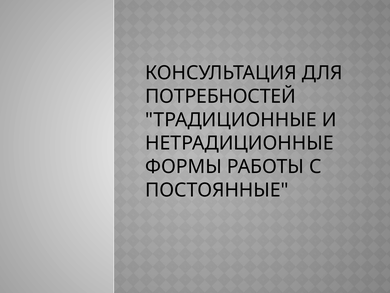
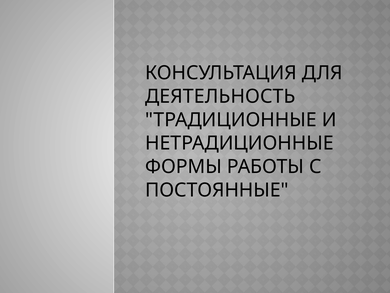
ПОТРЕБНОСТЕЙ: ПОТРЕБНОСТЕЙ -> ДЕЯТЕЛЬНОСТЬ
